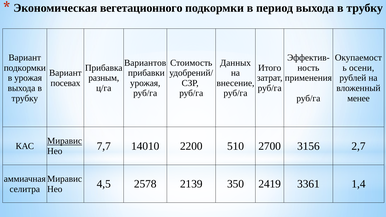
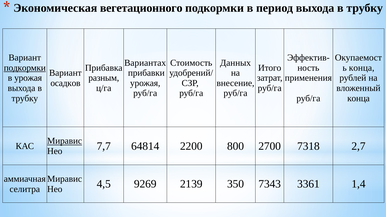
Вариантов: Вариантов -> Вариантах
подкормки at (25, 68) underline: none -> present
осени at (362, 68): осени -> конца
посевах: посевах -> осадков
менее at (358, 98): менее -> конца
14010: 14010 -> 64814
510: 510 -> 800
3156: 3156 -> 7318
2578: 2578 -> 9269
2419: 2419 -> 7343
